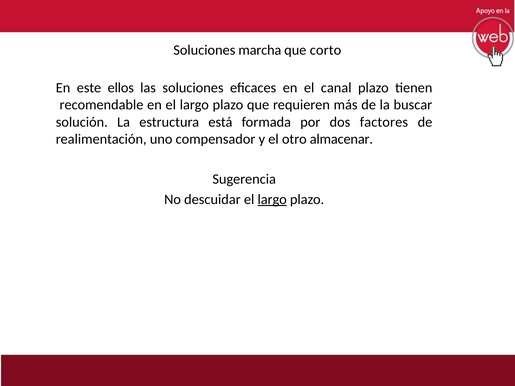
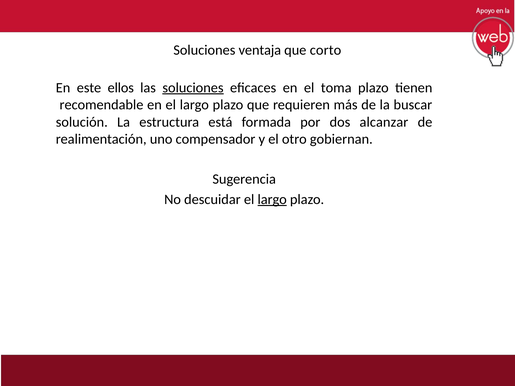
marcha: marcha -> ventaja
soluciones at (193, 88) underline: none -> present
canal: canal -> toma
factores: factores -> alcanzar
almacenar: almacenar -> gobiernan
